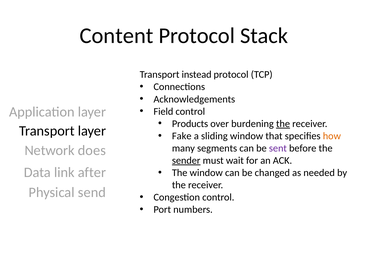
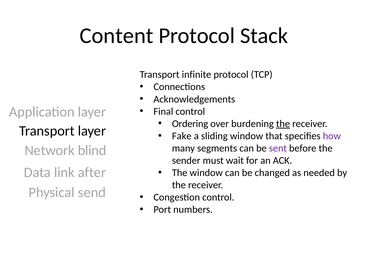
instead: instead -> infinite
Field: Field -> Final
Products: Products -> Ordering
how colour: orange -> purple
does: does -> blind
sender underline: present -> none
